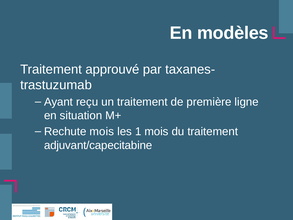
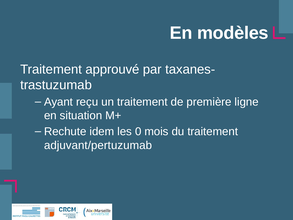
Rechute mois: mois -> idem
1: 1 -> 0
adjuvant/capecitabine: adjuvant/capecitabine -> adjuvant/pertuzumab
